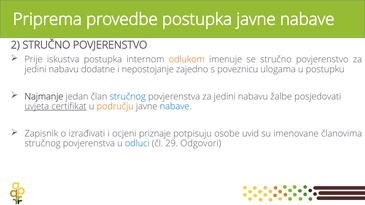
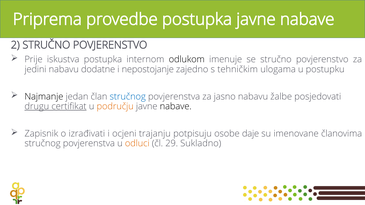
odlukom colour: orange -> black
poveznicu: poveznicu -> tehničkim
povjerenstva za jedini: jedini -> jasno
uvjeta: uvjeta -> drugu
nabave at (176, 107) colour: blue -> black
priznaje: priznaje -> trajanju
uvid: uvid -> daje
odluci colour: blue -> orange
Odgovori: Odgovori -> Sukladno
